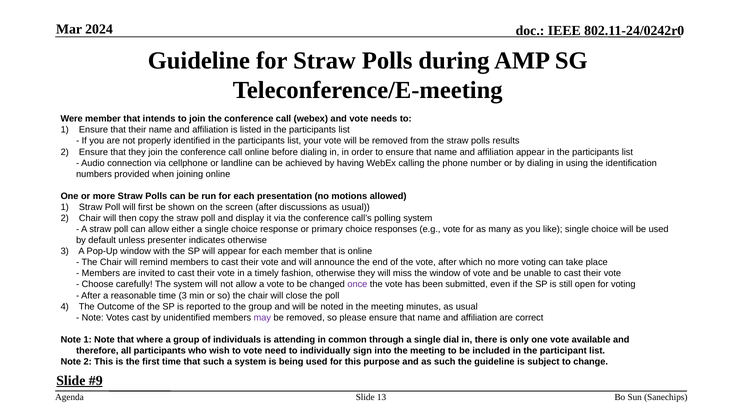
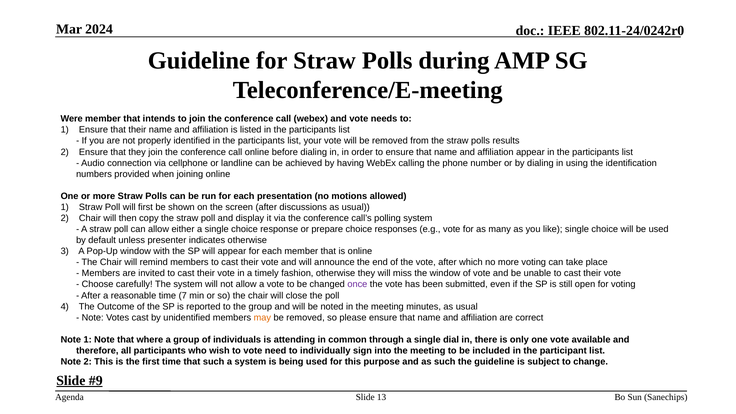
primary: primary -> prepare
time 3: 3 -> 7
may colour: purple -> orange
